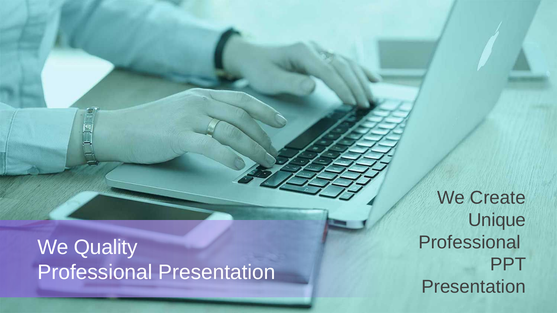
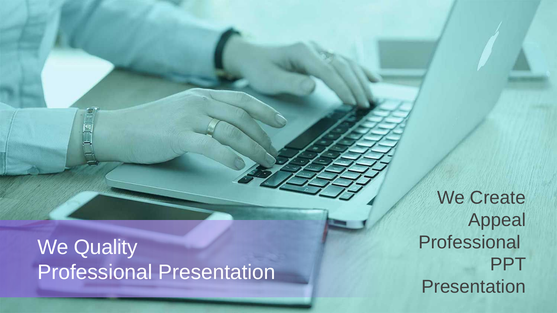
Unique: Unique -> Appeal
